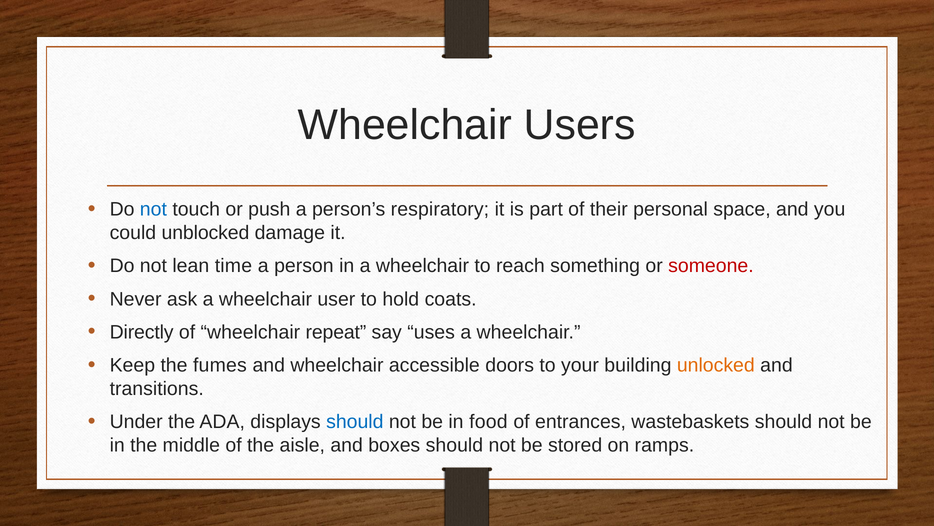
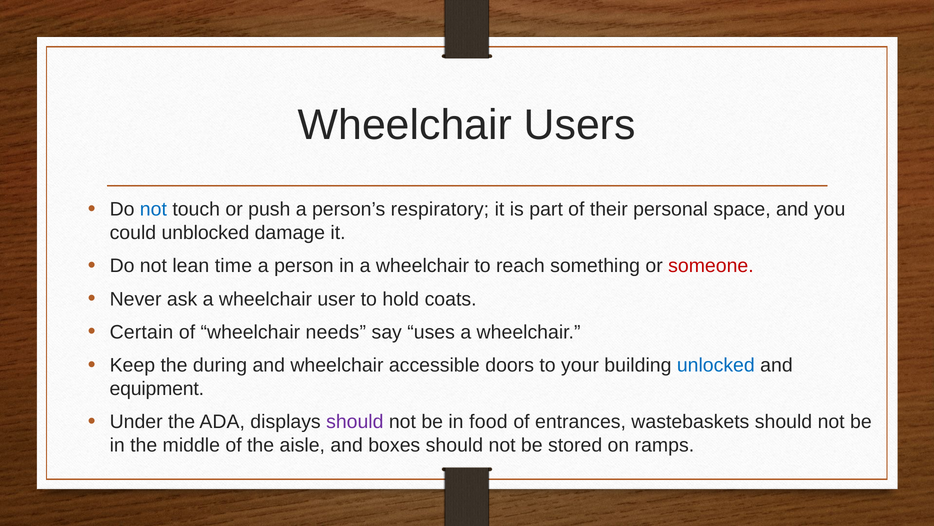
Directly: Directly -> Certain
repeat: repeat -> needs
fumes: fumes -> during
unlocked colour: orange -> blue
transitions: transitions -> equipment
should at (355, 421) colour: blue -> purple
